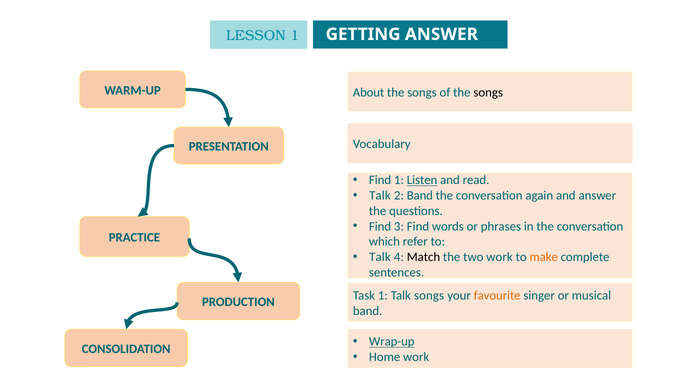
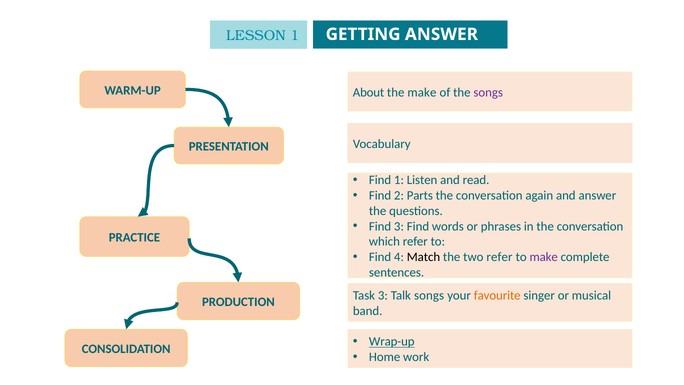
songs at (422, 93): songs -> make
songs at (488, 93) colour: black -> purple
Listen underline: present -> none
Talk at (380, 195): Talk -> Find
2 Band: Band -> Parts
Talk at (380, 257): Talk -> Find
two work: work -> refer
make at (544, 257) colour: orange -> purple
Task 1: 1 -> 3
